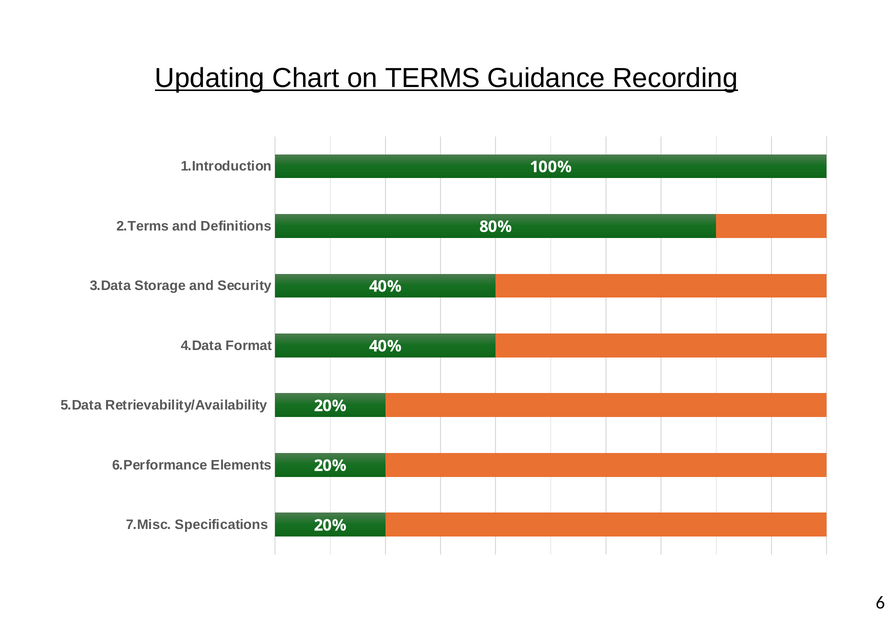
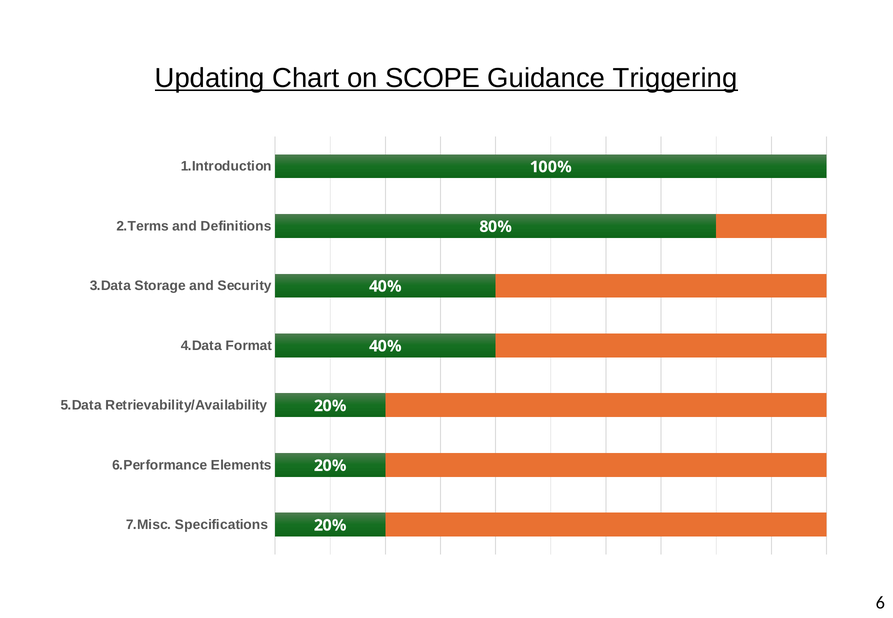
TERMS: TERMS -> SCOPE
Recording: Recording -> Triggering
